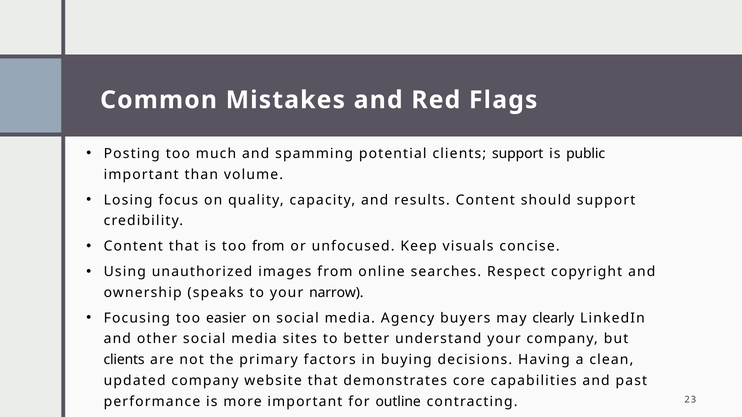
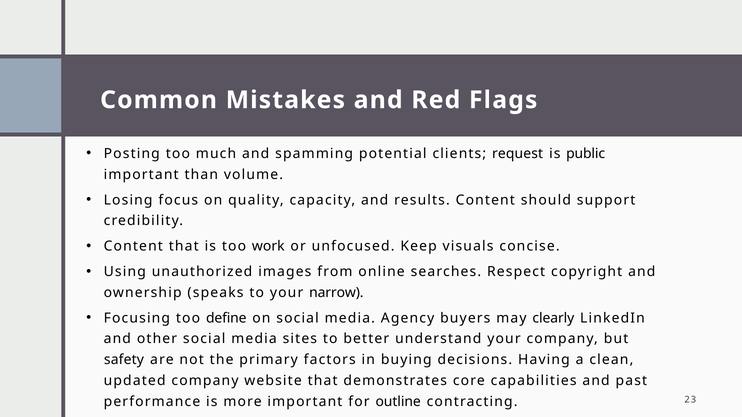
clients support: support -> request
too from: from -> work
easier: easier -> define
clients at (124, 360): clients -> safety
